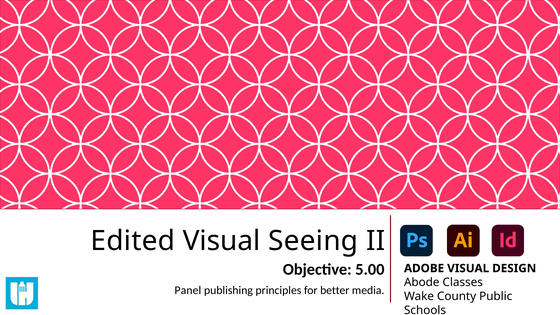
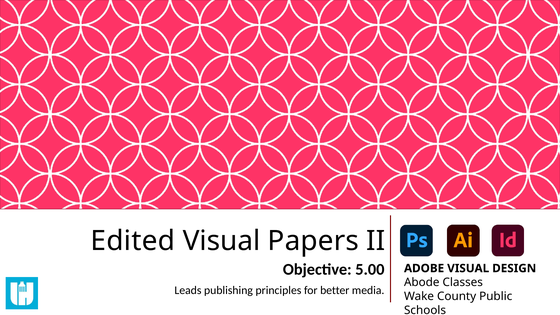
Seeing: Seeing -> Papers
Panel: Panel -> Leads
